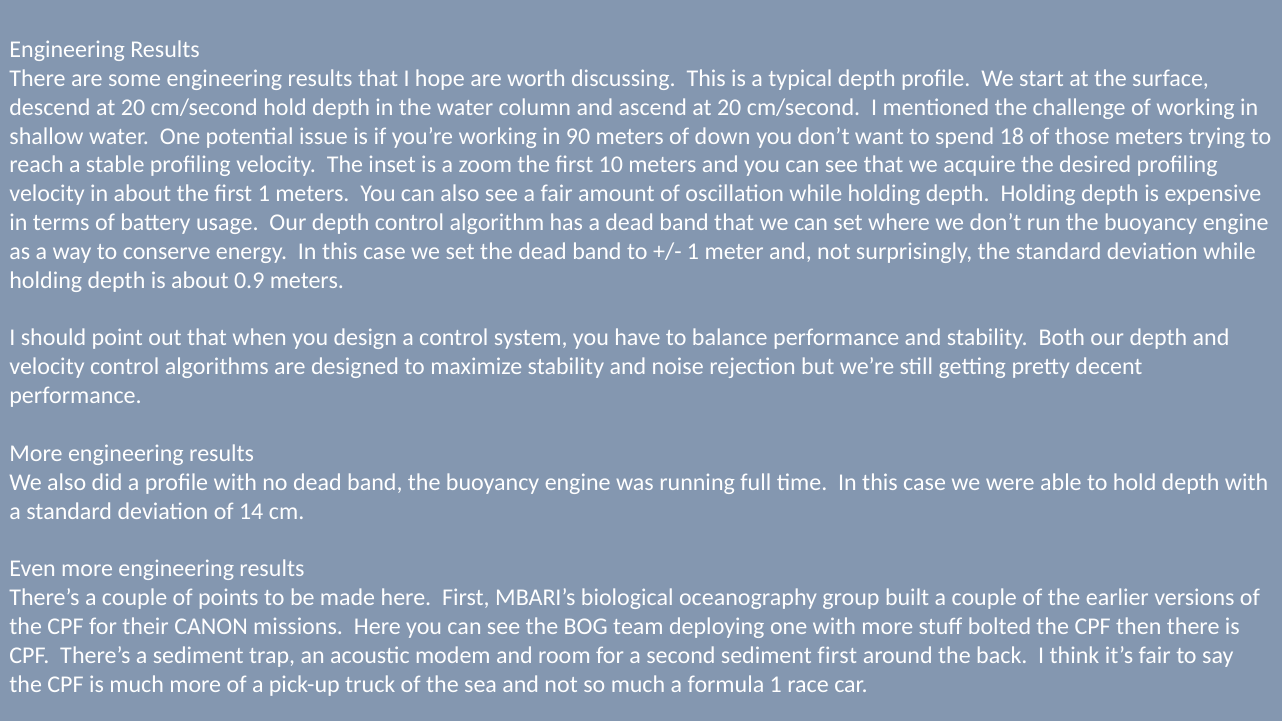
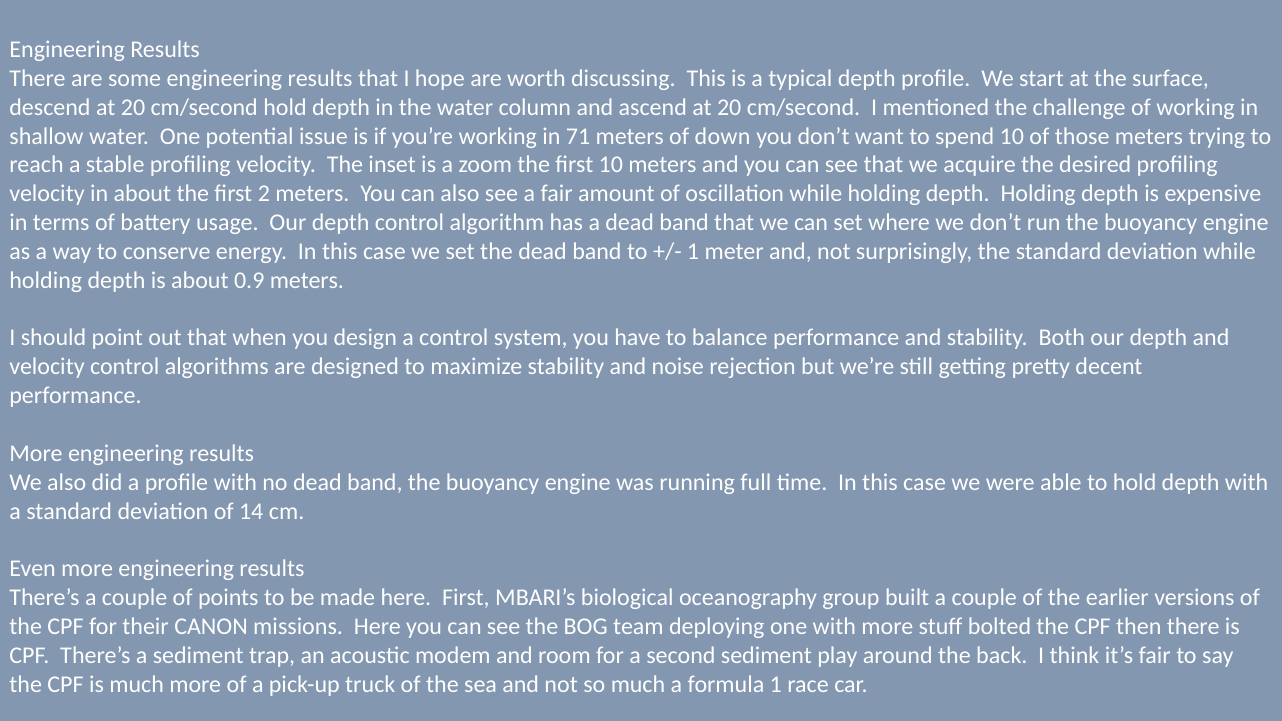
90: 90 -> 71
spend 18: 18 -> 10
first 1: 1 -> 2
sediment first: first -> play
